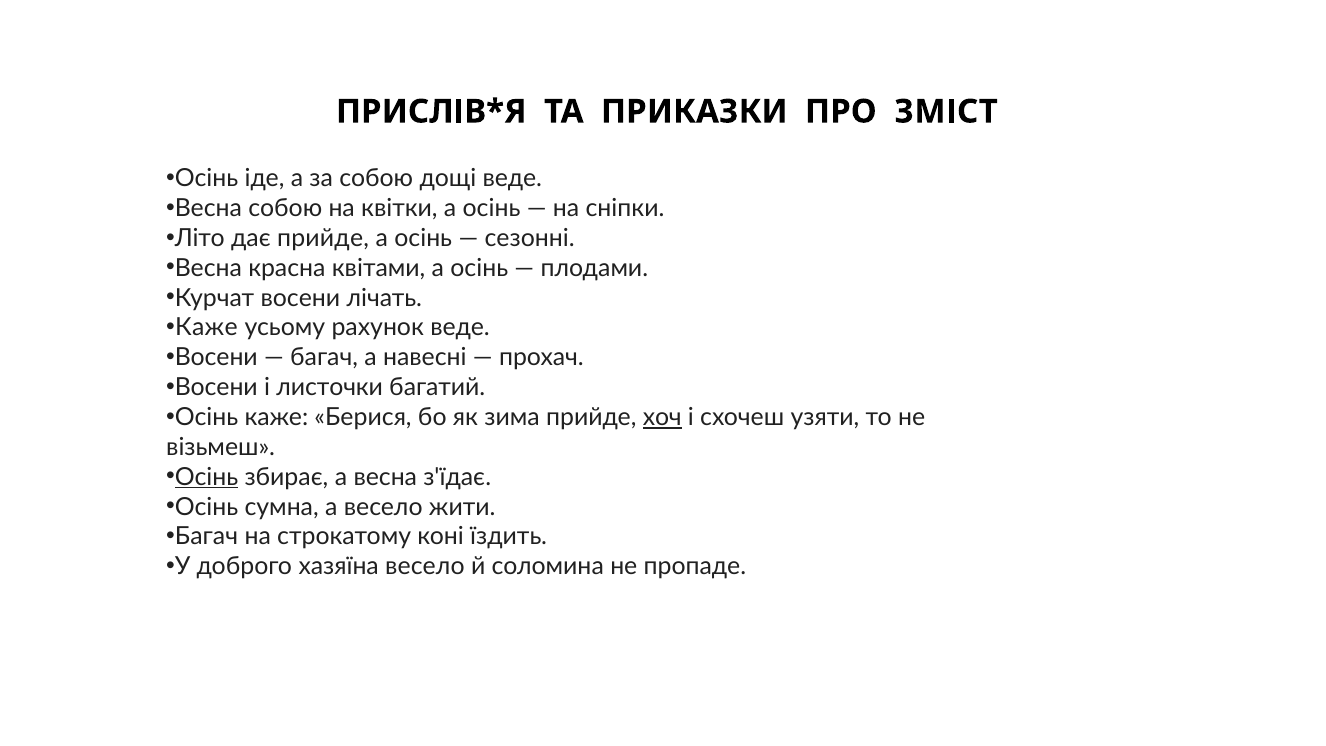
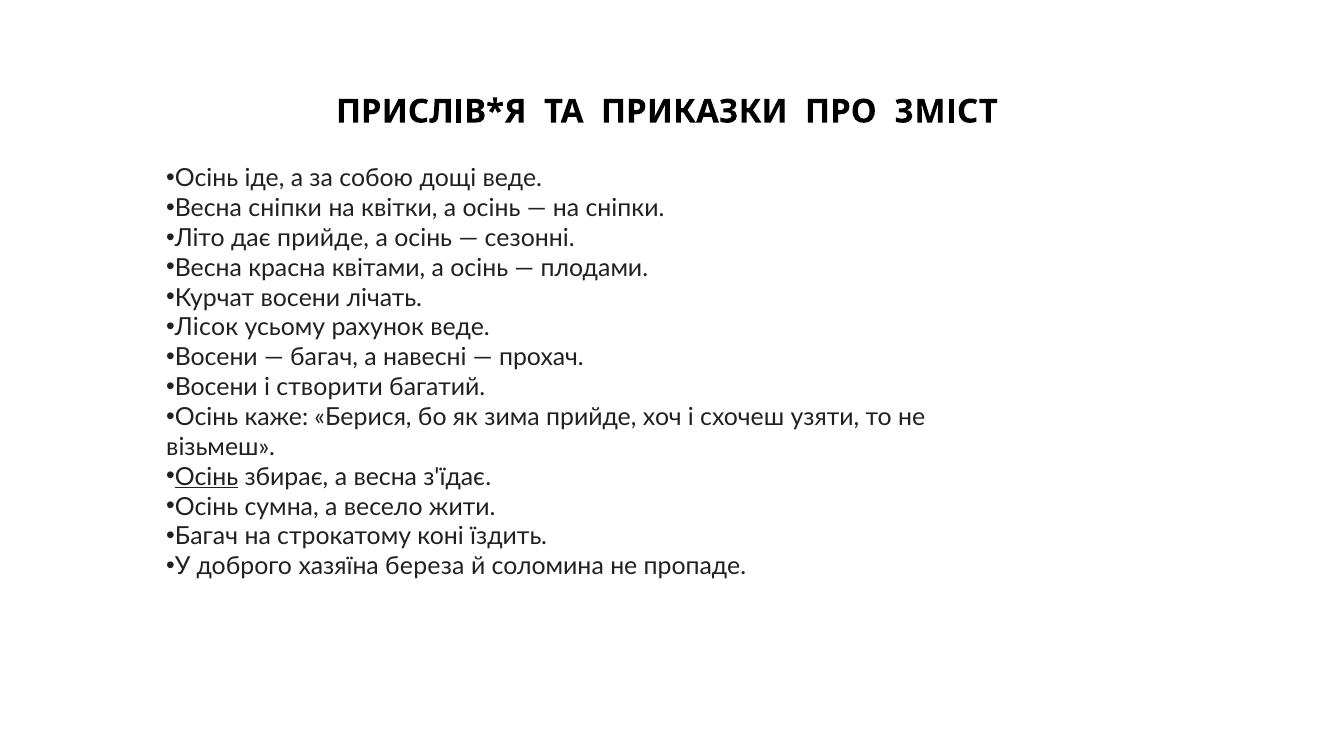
Весна собою: собою -> сніпки
Каже at (206, 328): Каже -> Лісок
листочки: листочки -> створити
хоч underline: present -> none
хазяїна весело: весело -> береза
